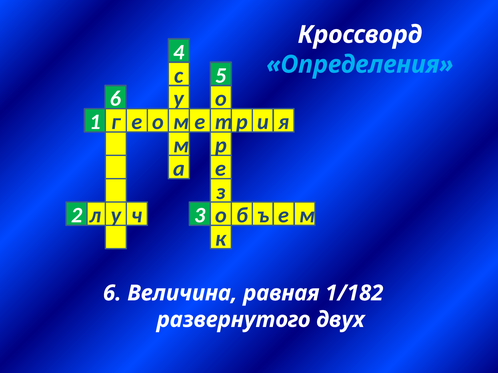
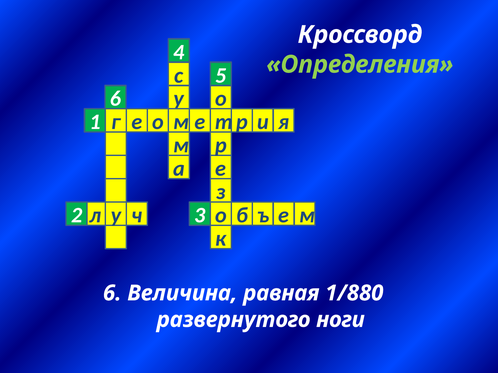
Определения colour: light blue -> light green
1/182: 1/182 -> 1/880
двух: двух -> ноги
